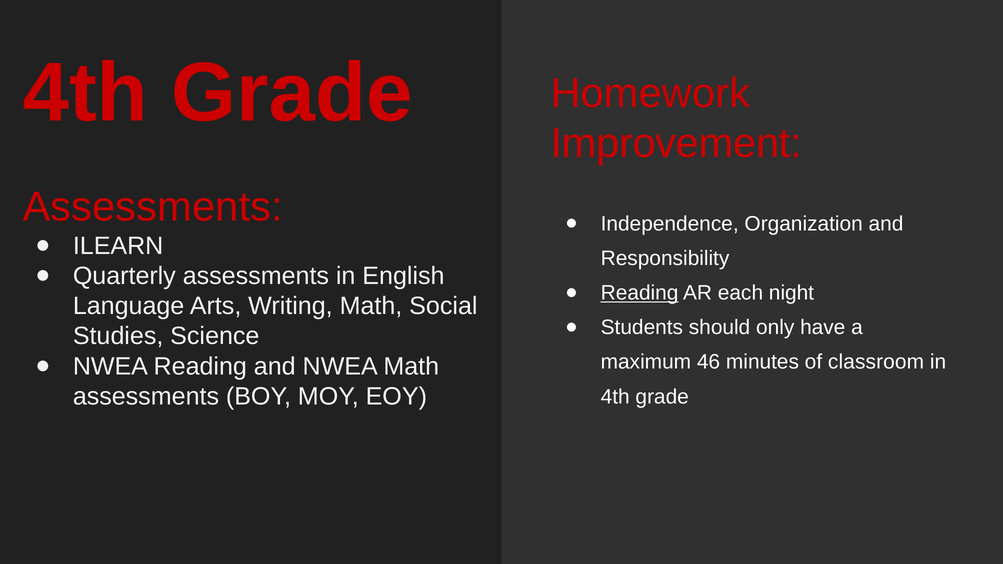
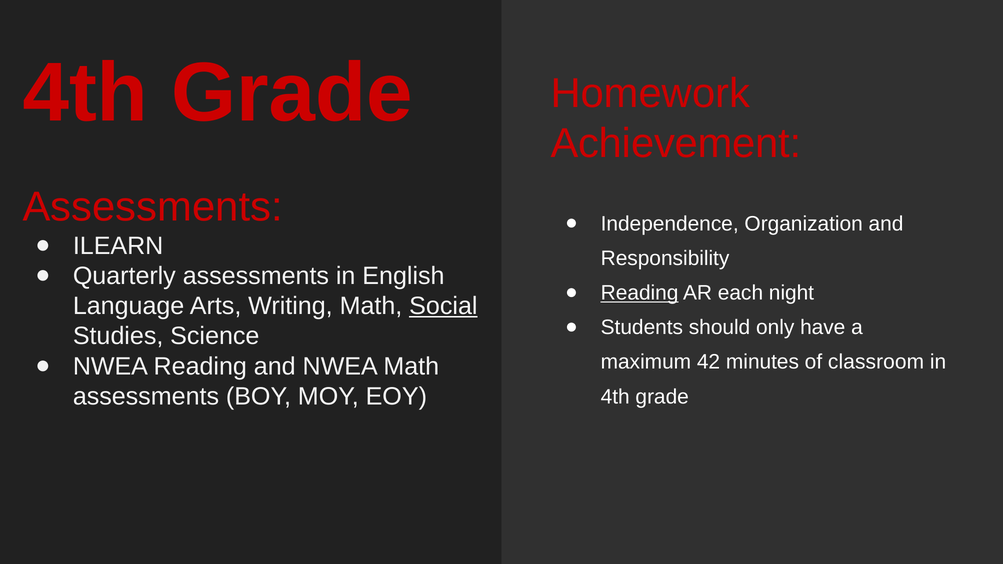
Improvement: Improvement -> Achievement
Social underline: none -> present
46: 46 -> 42
